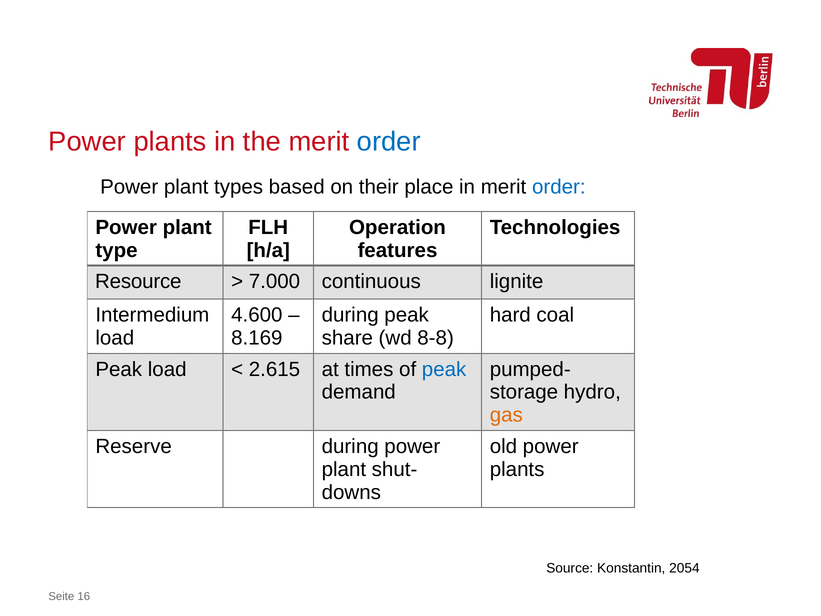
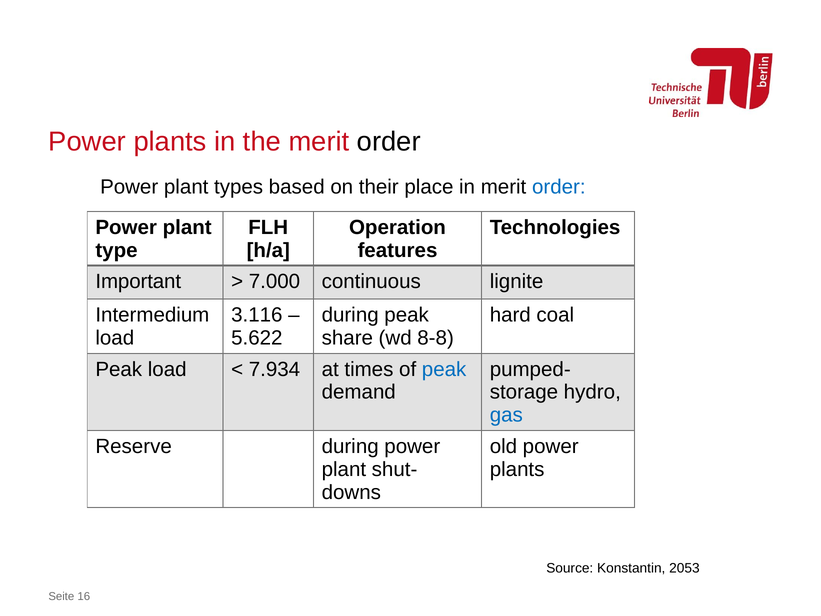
order at (389, 142) colour: blue -> black
Resource: Resource -> Important
4.600: 4.600 -> 3.116
8.169: 8.169 -> 5.622
2.615: 2.615 -> 7.934
gas colour: orange -> blue
2054: 2054 -> 2053
